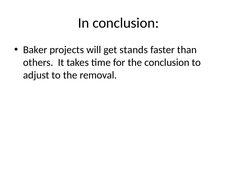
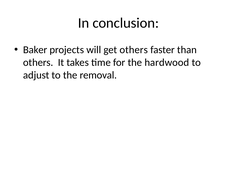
get stands: stands -> others
the conclusion: conclusion -> hardwood
